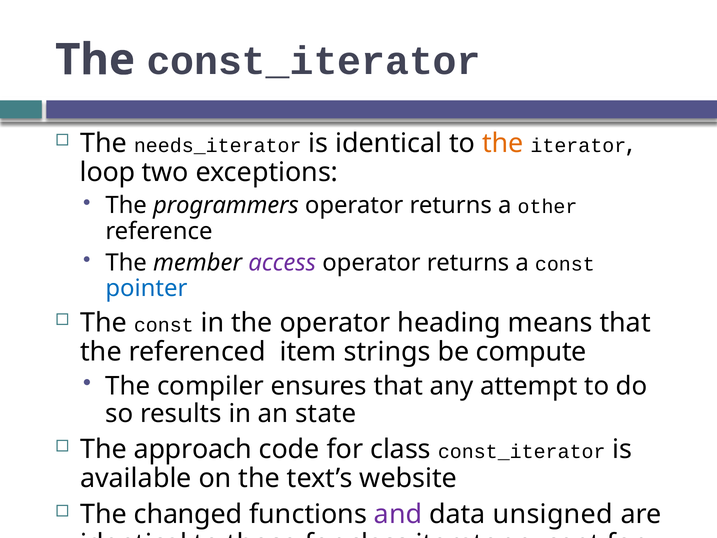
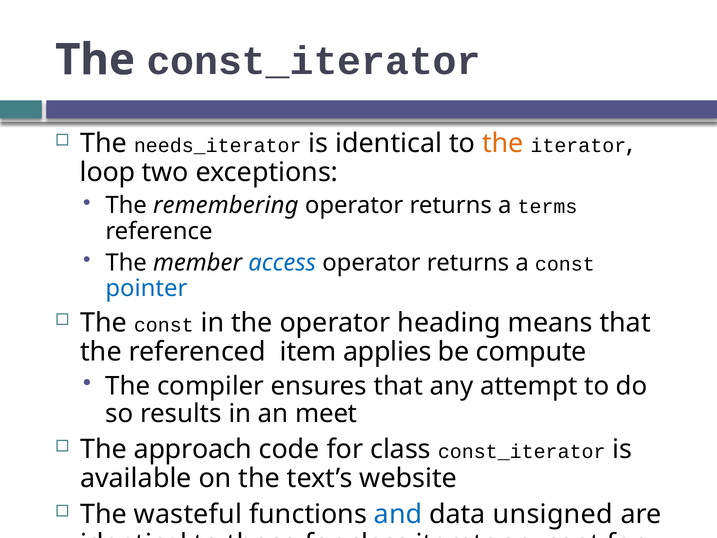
programmers: programmers -> remembering
other: other -> terms
access colour: purple -> blue
strings: strings -> applies
state: state -> meet
changed: changed -> wasteful
and colour: purple -> blue
